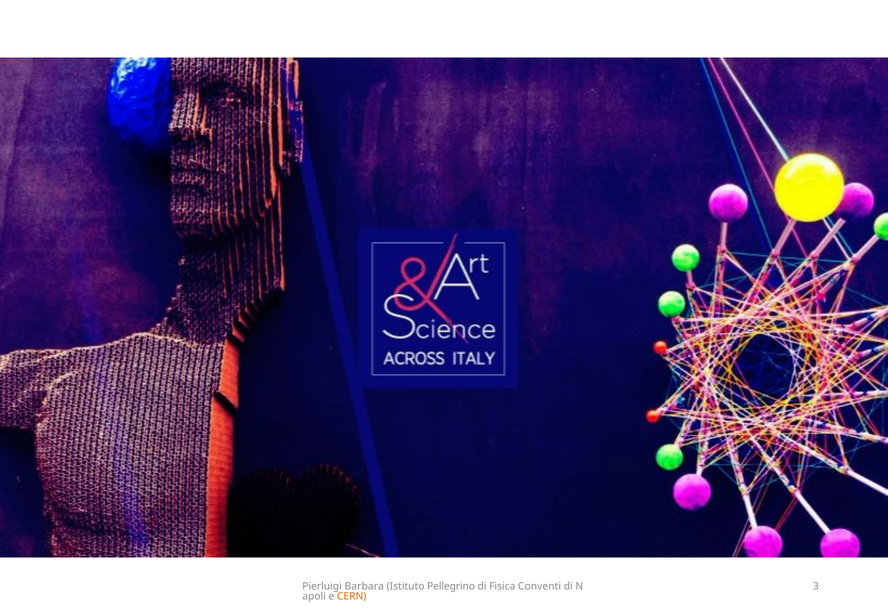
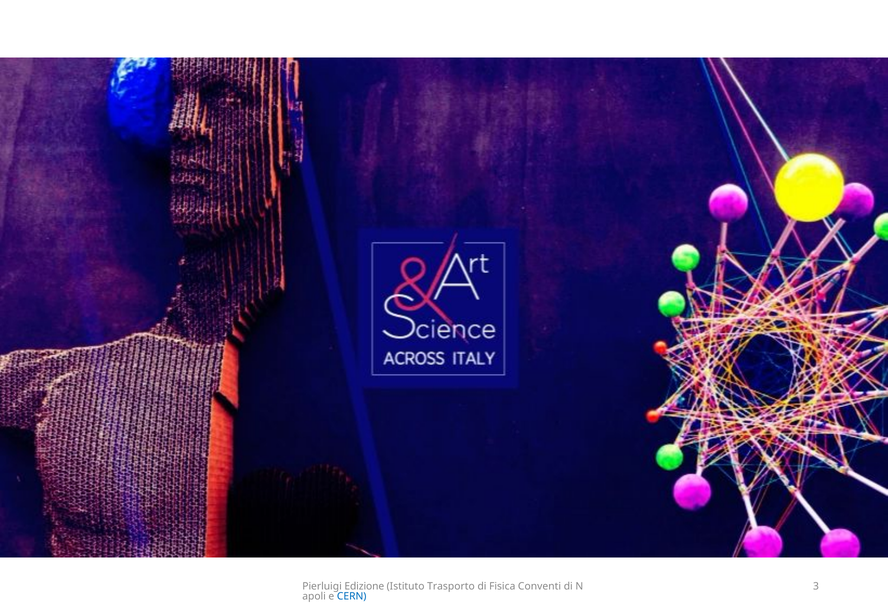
Barbara: Barbara -> Edizione
Pellegrino: Pellegrino -> Trasporto
CERN colour: orange -> blue
